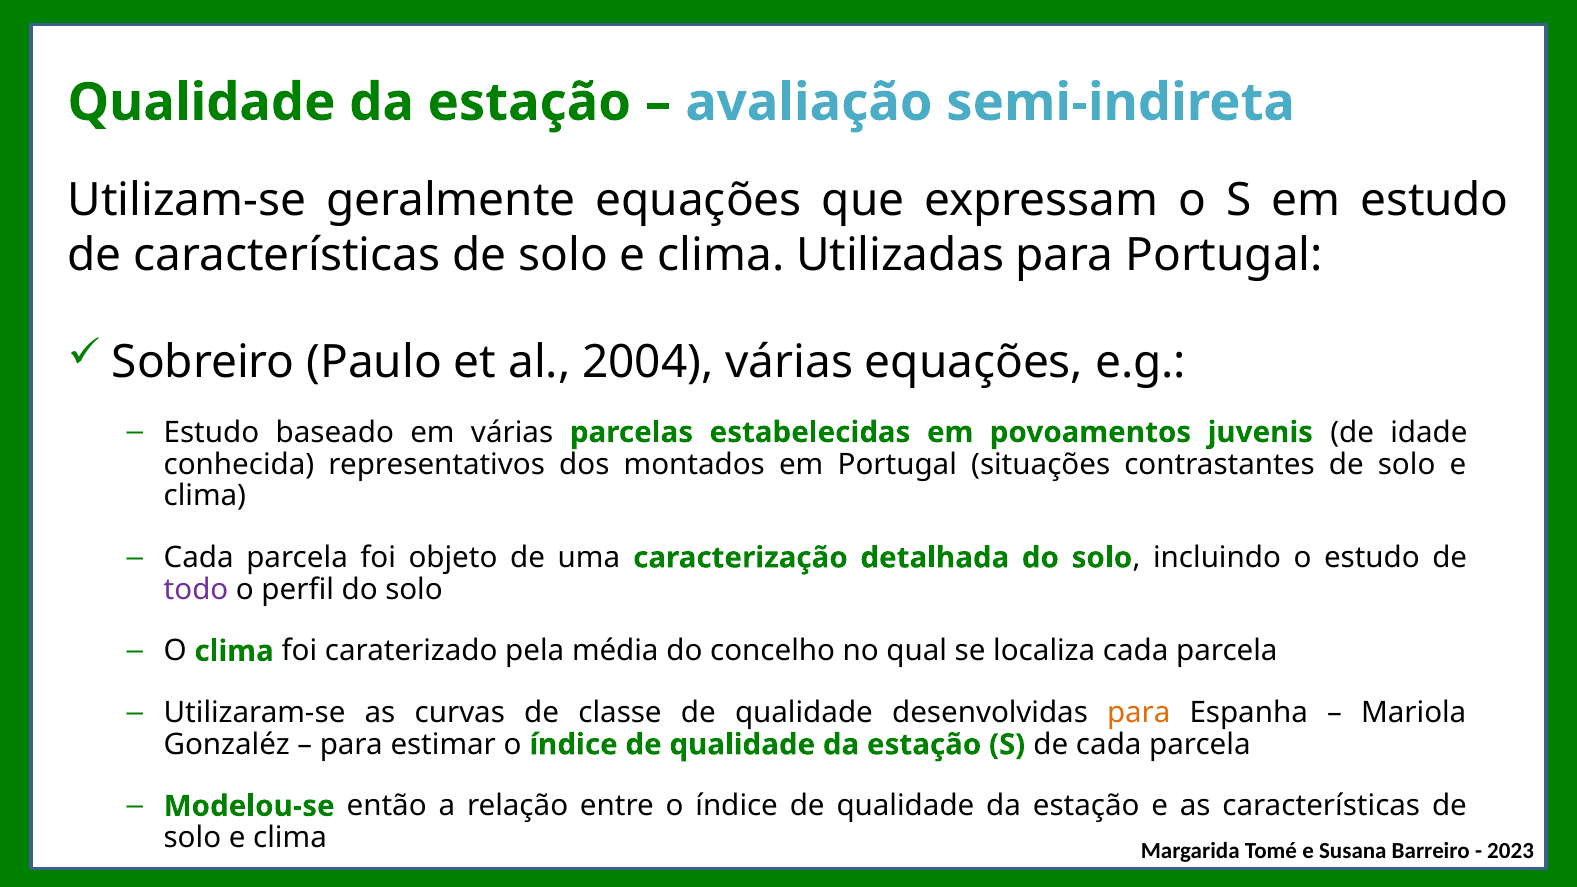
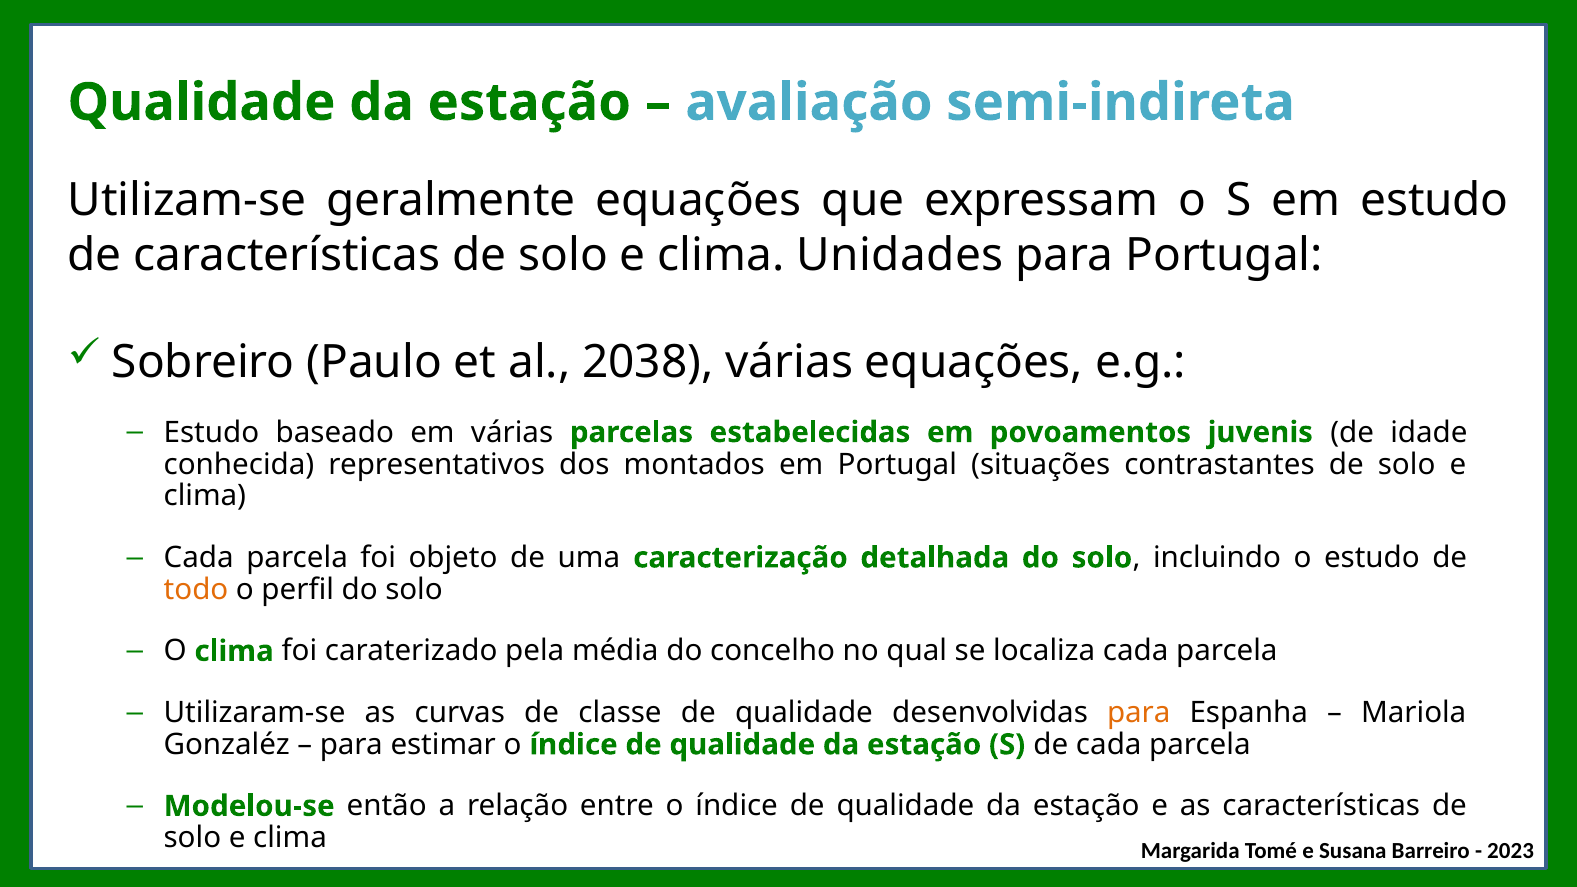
Utilizadas: Utilizadas -> Unidades
2004: 2004 -> 2038
todo colour: purple -> orange
